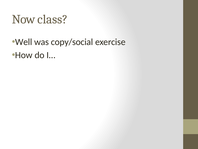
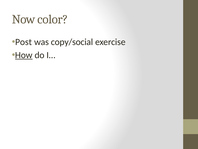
class: class -> color
Well: Well -> Post
How underline: none -> present
